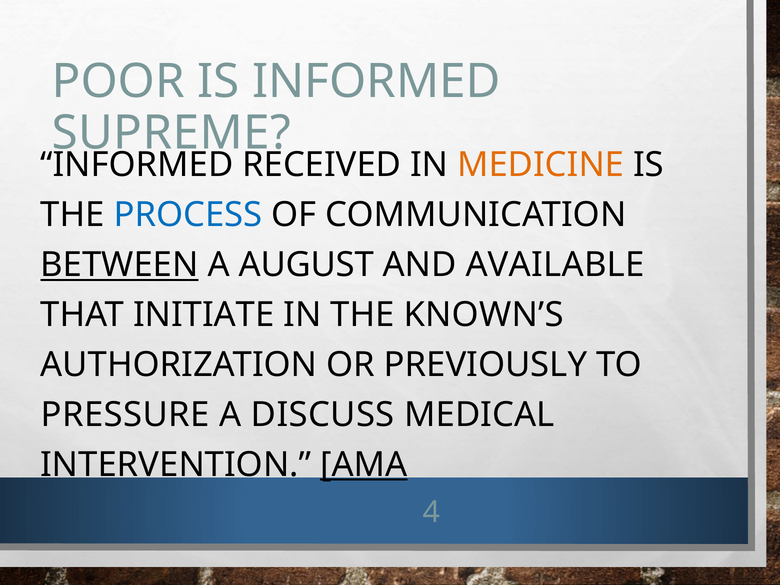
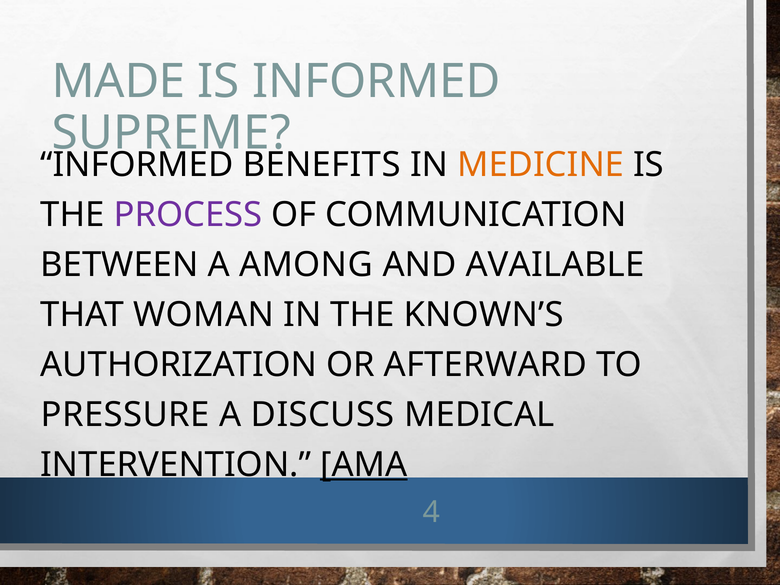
POOR: POOR -> MADE
RECEIVED: RECEIVED -> BENEFITS
PROCESS colour: blue -> purple
BETWEEN underline: present -> none
AUGUST: AUGUST -> AMONG
INITIATE: INITIATE -> WOMAN
PREVIOUSLY: PREVIOUSLY -> AFTERWARD
